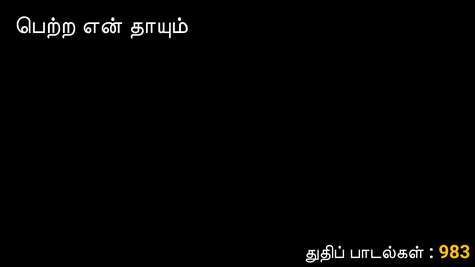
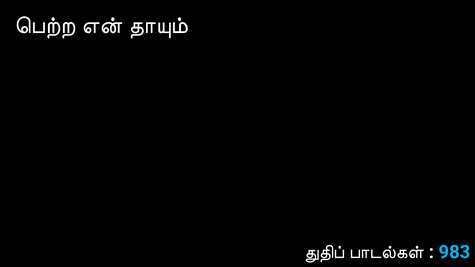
983 colour: yellow -> light blue
